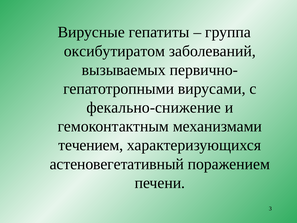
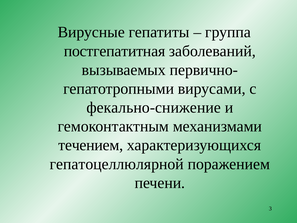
оксибутиратом: оксибутиратом -> постгепатитная
астеновегетативный: астеновегетативный -> гепатоцеллюлярной
